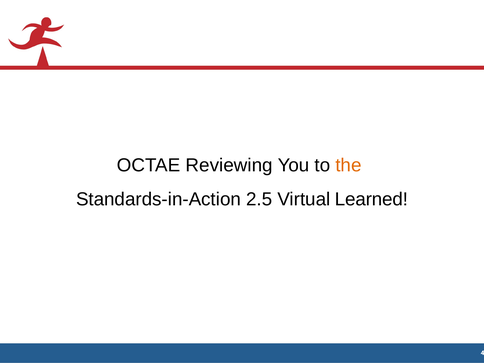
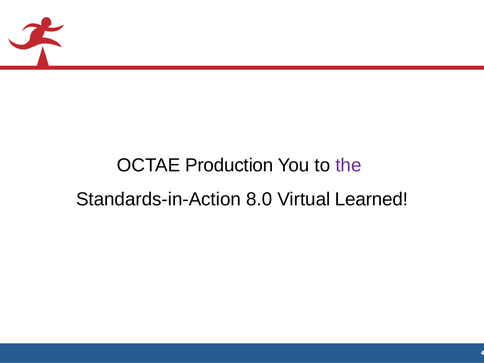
Reviewing: Reviewing -> Production
the colour: orange -> purple
2.5: 2.5 -> 8.0
